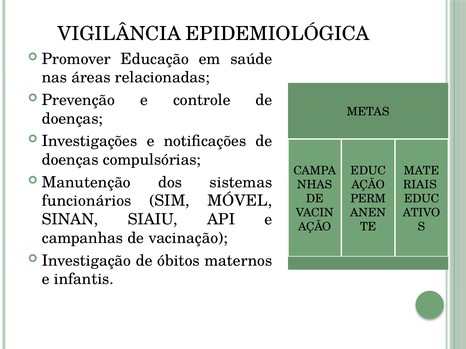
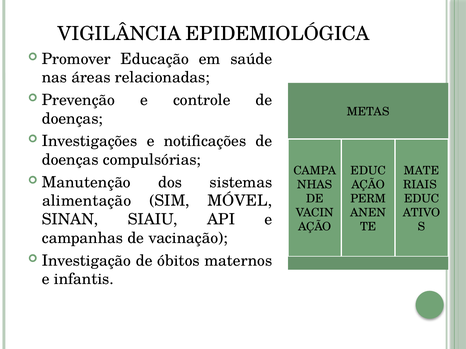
funcionários: funcionários -> alimentação
